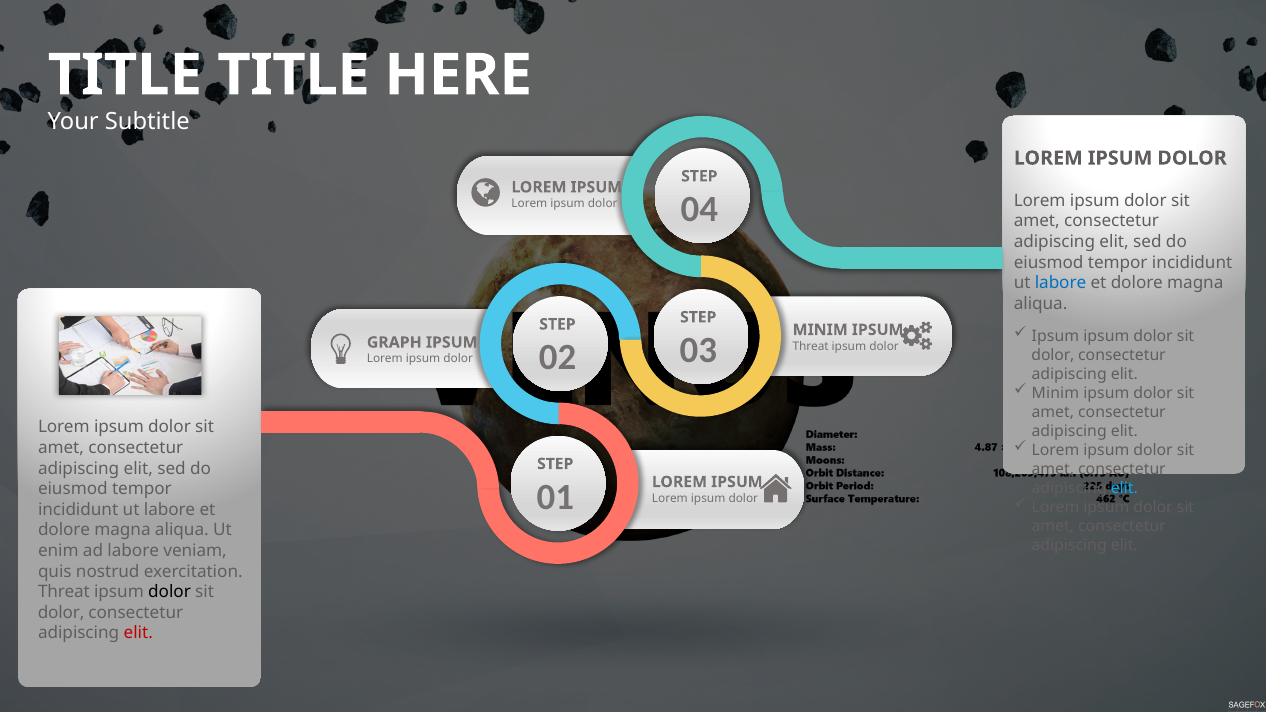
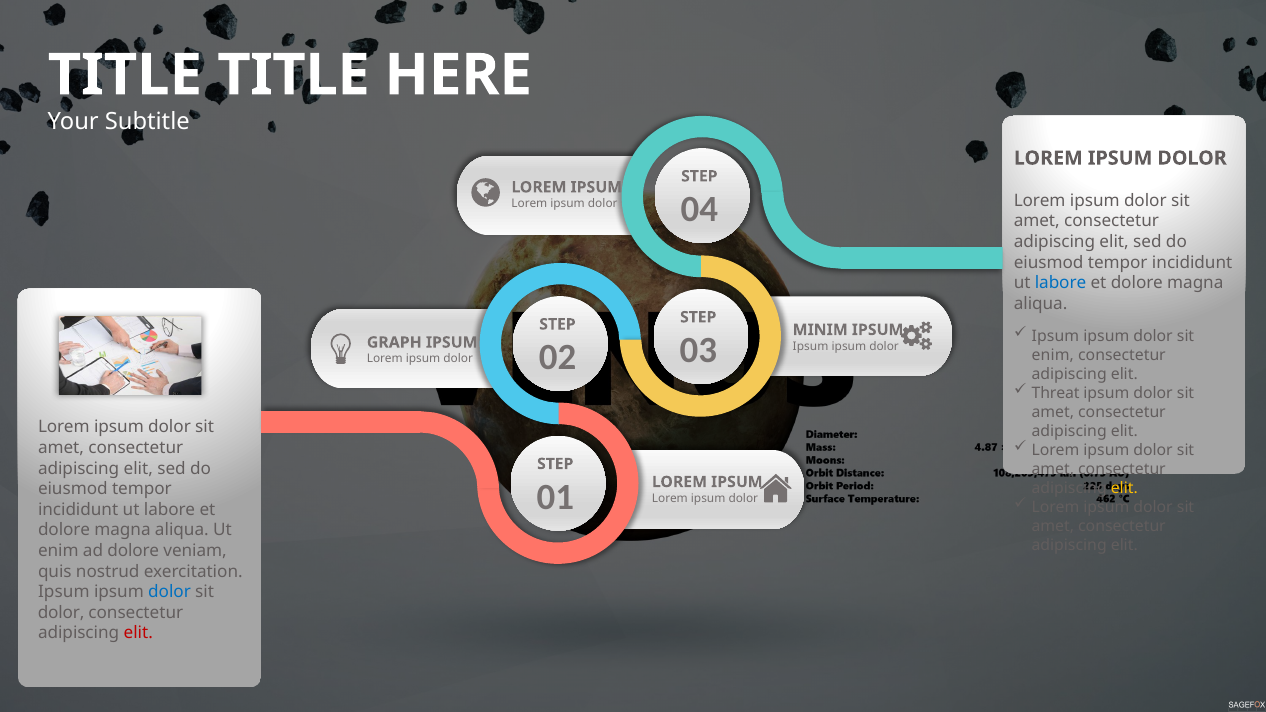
Threat at (811, 346): Threat -> Ipsum
dolor at (1053, 355): dolor -> enim
Minim at (1055, 393): Minim -> Threat
elit at (1124, 488) colour: light blue -> yellow
ad labore: labore -> dolore
Threat at (64, 592): Threat -> Ipsum
dolor at (170, 592) colour: black -> blue
